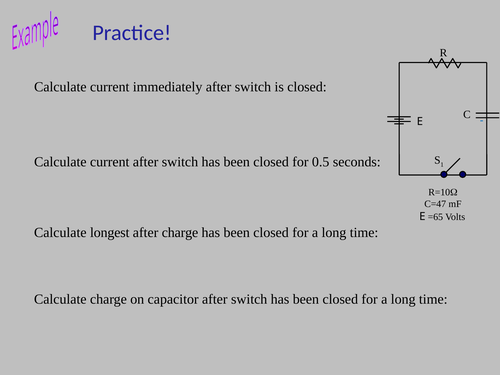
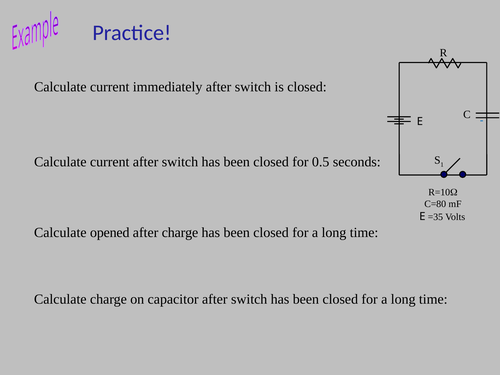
C=47: C=47 -> C=80
=65: =65 -> =35
longest: longest -> opened
